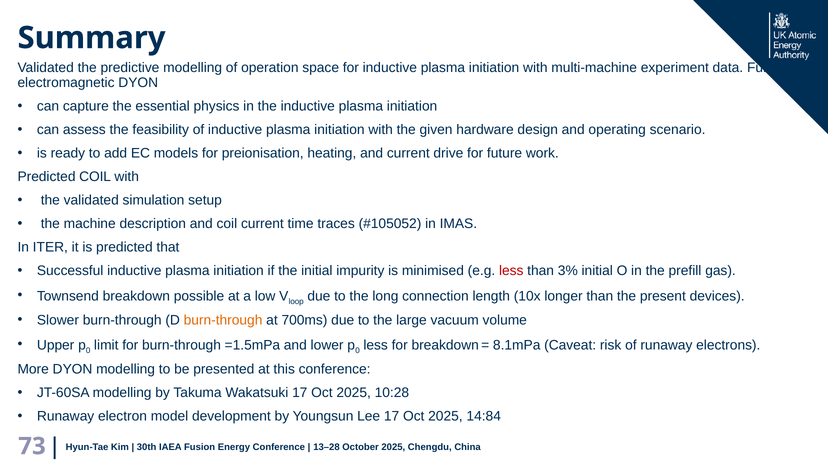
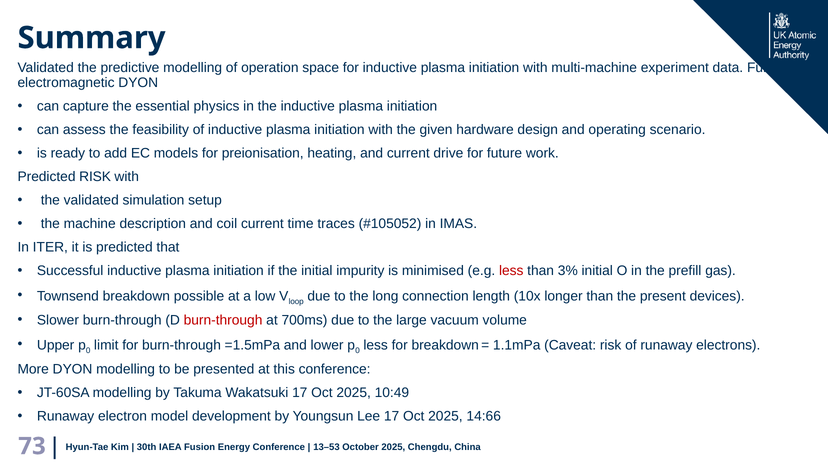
Predicted COIL: COIL -> RISK
burn-through at (223, 320) colour: orange -> red
8.1mPa: 8.1mPa -> 1.1mPa
10:28: 10:28 -> 10:49
14:84: 14:84 -> 14:66
13–28: 13–28 -> 13–53
